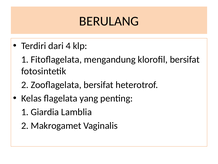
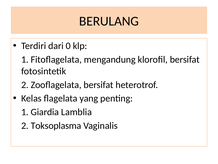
4: 4 -> 0
Makrogamet: Makrogamet -> Toksoplasma
